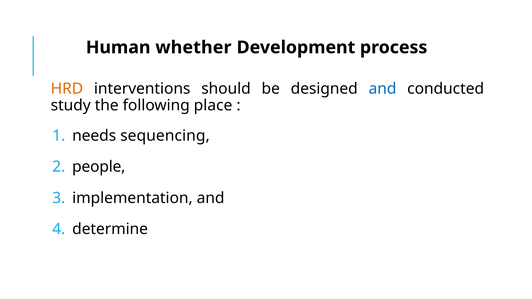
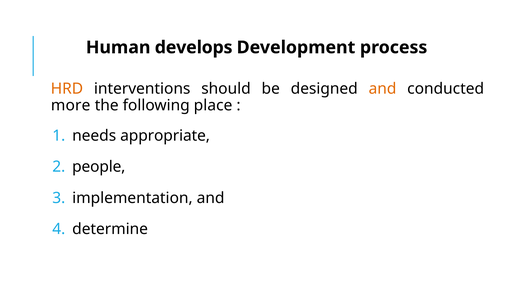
whether: whether -> develops
and at (383, 89) colour: blue -> orange
study: study -> more
sequencing: sequencing -> appropriate
